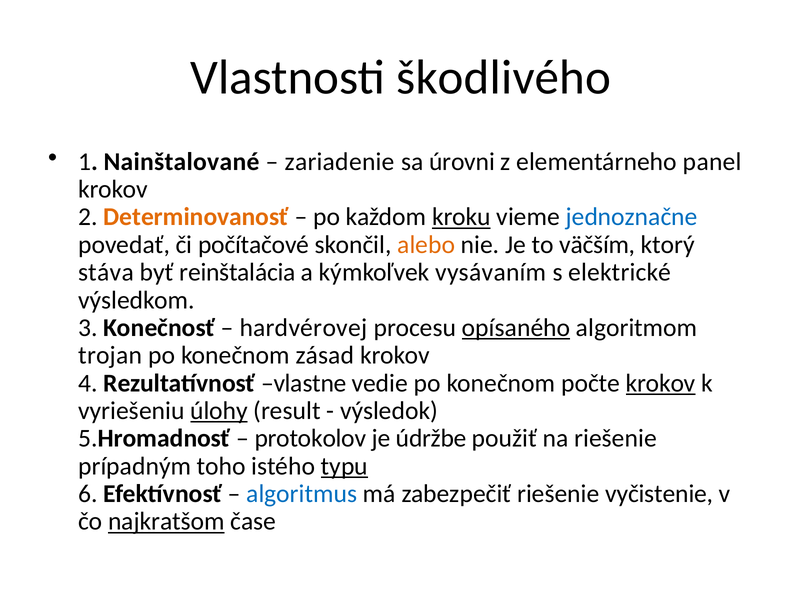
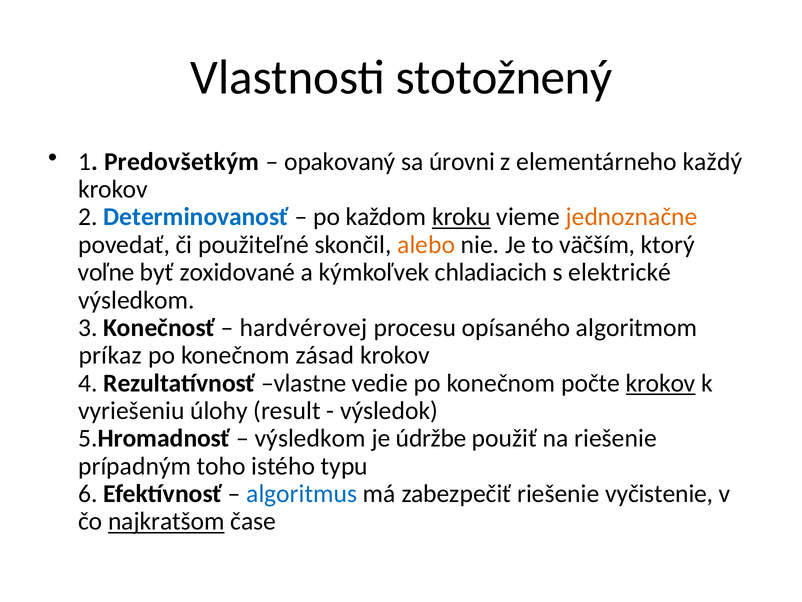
škodlivého: škodlivého -> stotožnený
Nainštalované: Nainštalované -> Predovšetkým
zariadenie: zariadenie -> opakovaný
panel: panel -> každý
Determinovanosť colour: orange -> blue
jednoznačne colour: blue -> orange
počítačové: počítačové -> použiteľné
stáva: stáva -> voľne
reinštalácia: reinštalácia -> zoxidované
vysávaním: vysávaním -> chladiacich
opísaného underline: present -> none
trojan: trojan -> príkaz
úlohy underline: present -> none
protokolov at (310, 438): protokolov -> výsledkom
typu underline: present -> none
